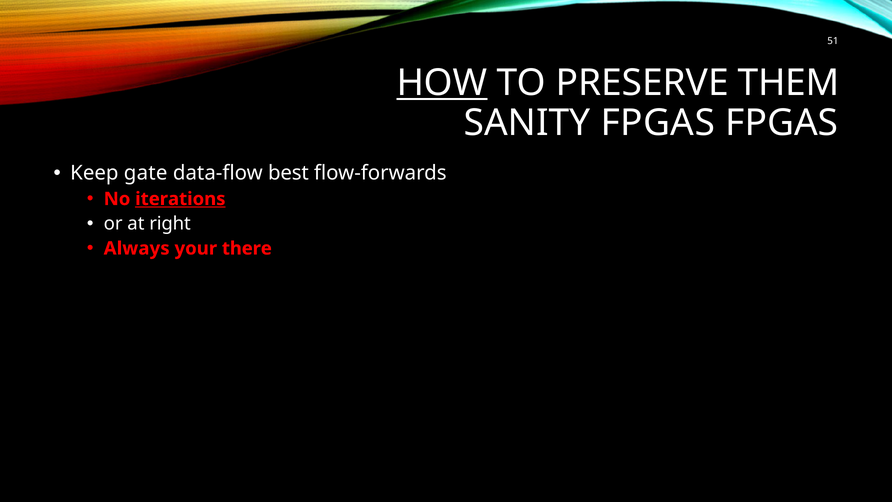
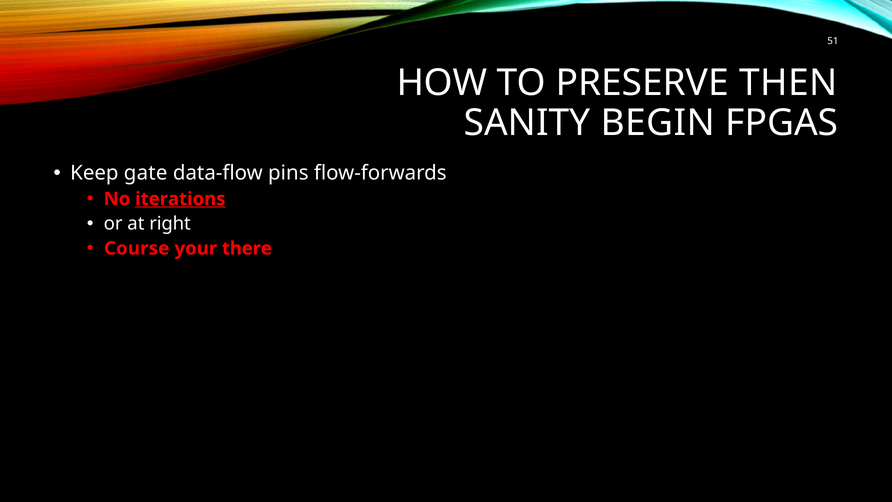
HOW underline: present -> none
THEM: THEM -> THEN
SANITY FPGAS: FPGAS -> BEGIN
best: best -> pins
Always: Always -> Course
